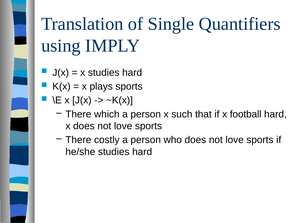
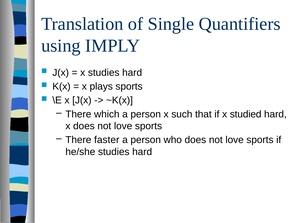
football: football -> studied
costly: costly -> faster
